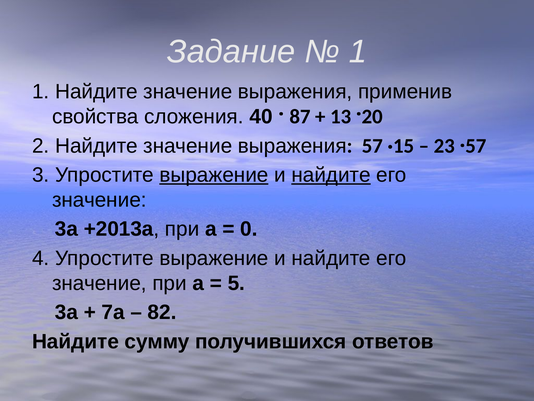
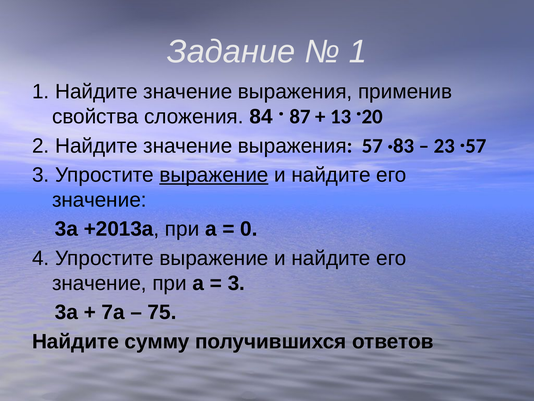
40: 40 -> 84
·15: ·15 -> ·83
найдите at (331, 175) underline: present -> none
5 at (236, 283): 5 -> 3
82: 82 -> 75
